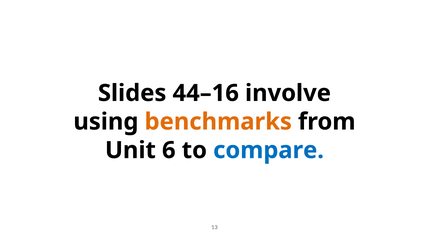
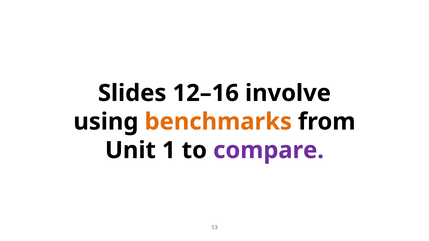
44–16: 44–16 -> 12–16
6: 6 -> 1
compare colour: blue -> purple
